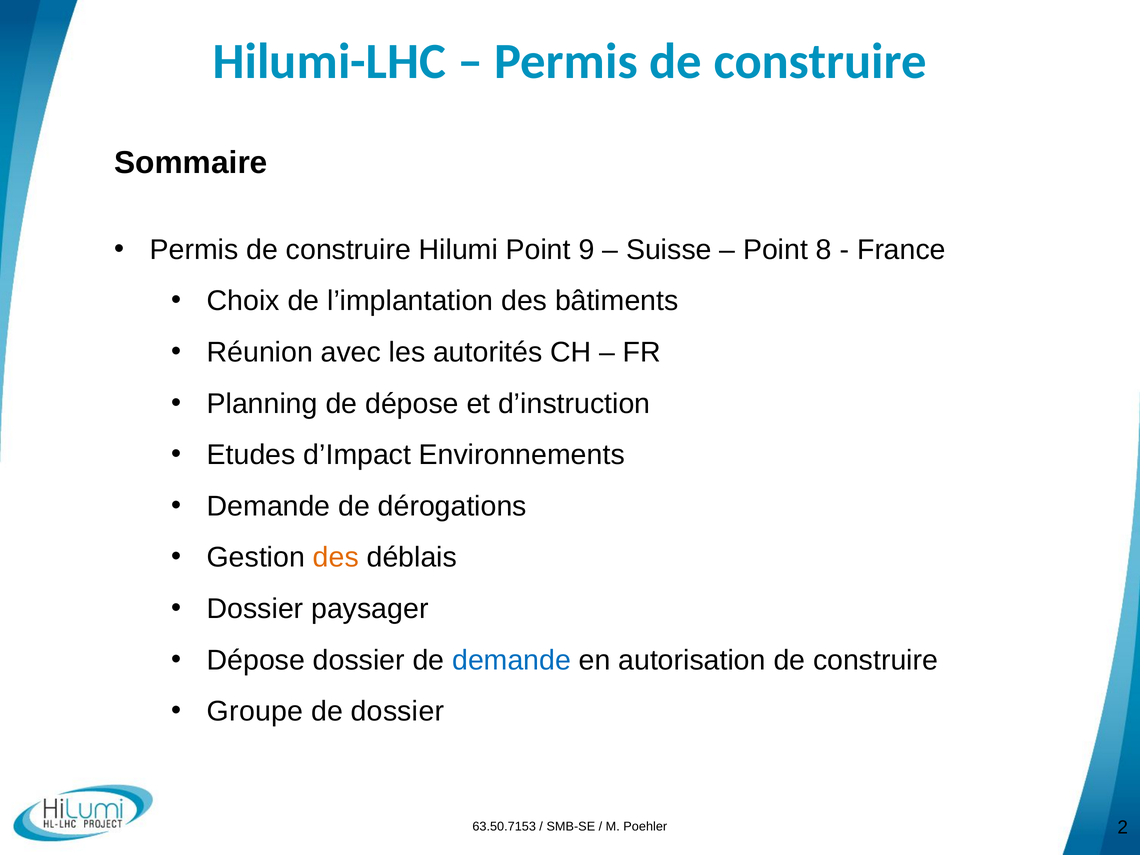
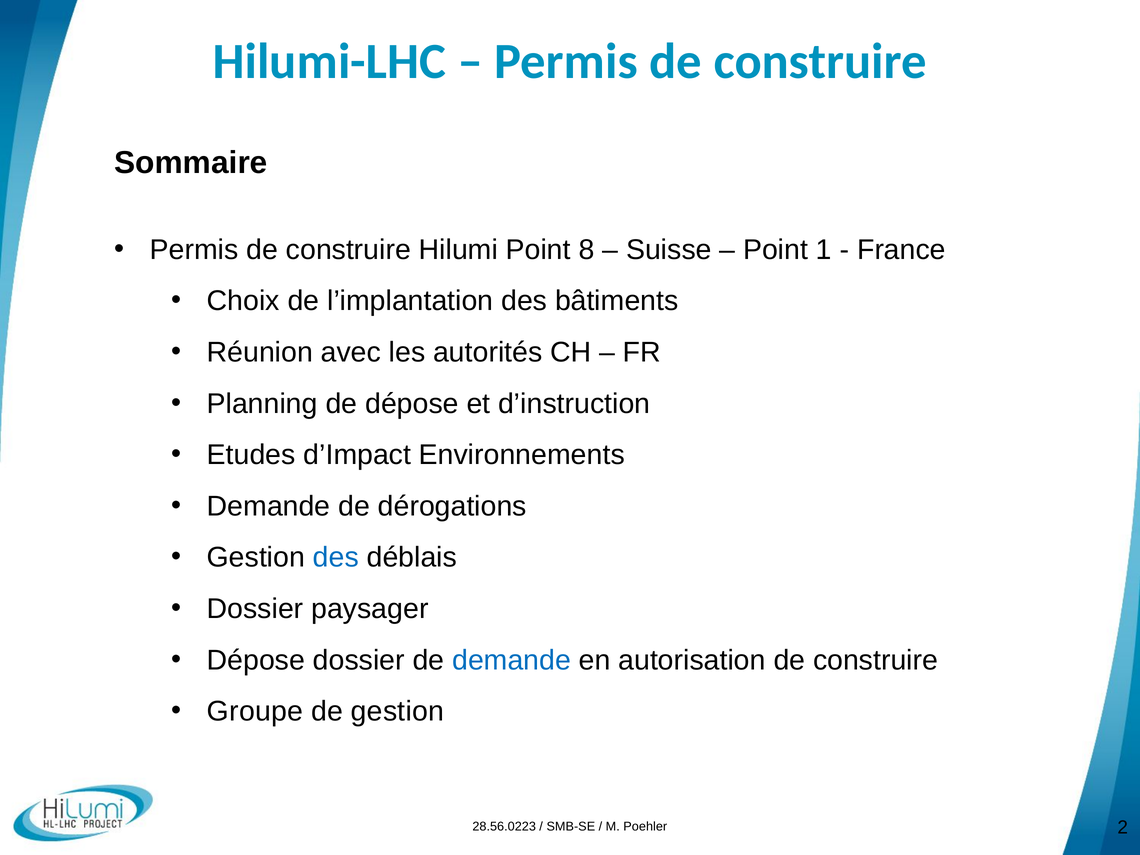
9: 9 -> 8
8: 8 -> 1
des at (336, 558) colour: orange -> blue
de dossier: dossier -> gestion
63.50.7153: 63.50.7153 -> 28.56.0223
